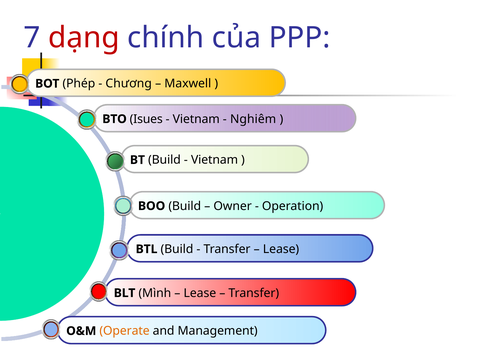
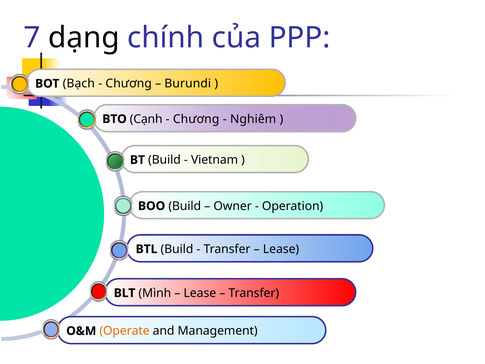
dạng colour: red -> black
Phép: Phép -> Bạch
Maxwell: Maxwell -> Burundi
Isues: Isues -> Cạnh
Vietnam at (196, 119): Vietnam -> Chương
